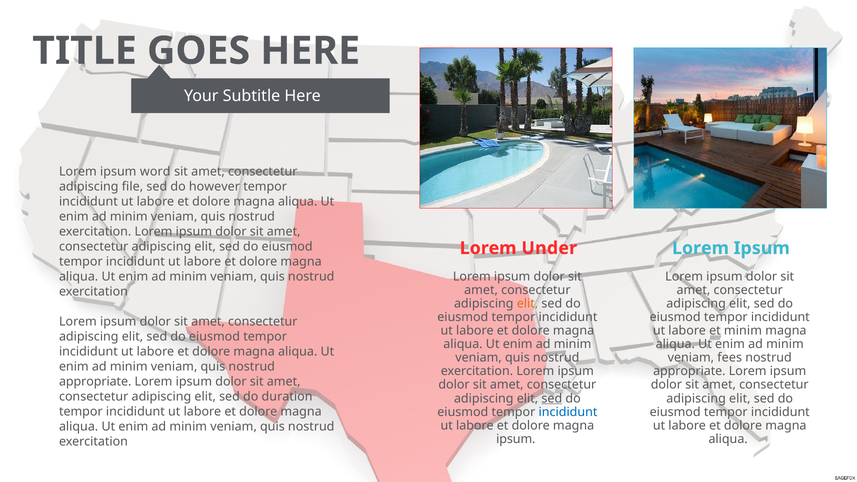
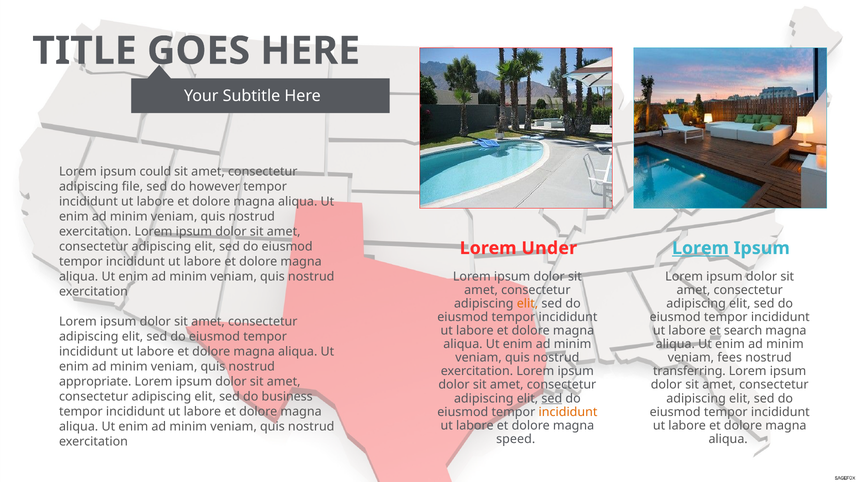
word: word -> could
Lorem at (701, 248) underline: none -> present
et minim: minim -> search
appropriate at (689, 371): appropriate -> transferring
duration: duration -> business
incididunt at (568, 412) colour: blue -> orange
ipsum at (516, 439): ipsum -> speed
